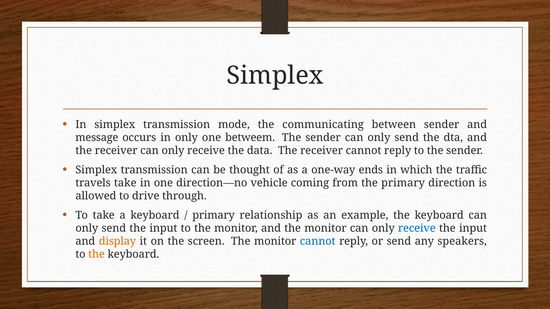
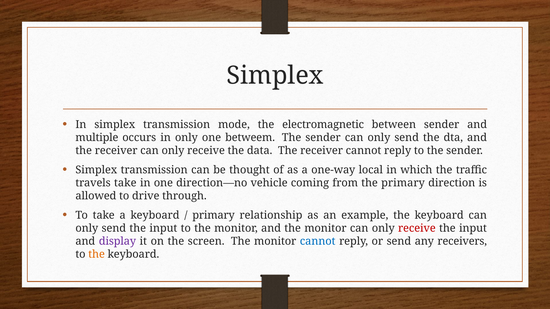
communicating: communicating -> electromagnetic
message: message -> multiple
ends: ends -> local
receive at (417, 228) colour: blue -> red
display colour: orange -> purple
speakers: speakers -> receivers
